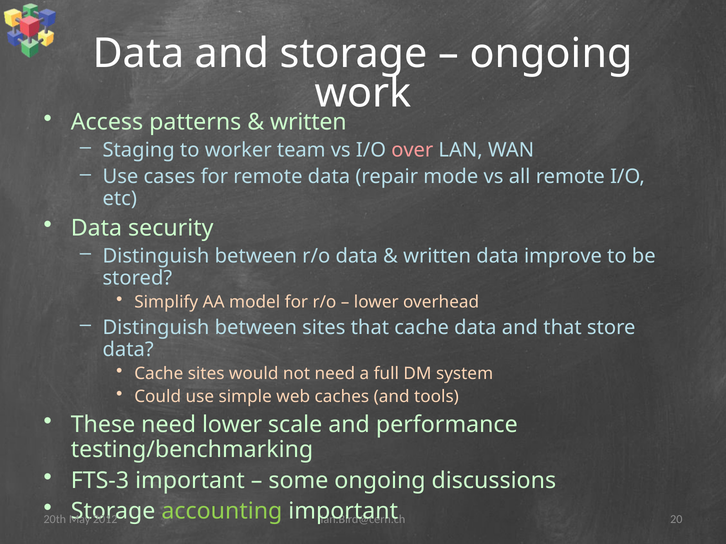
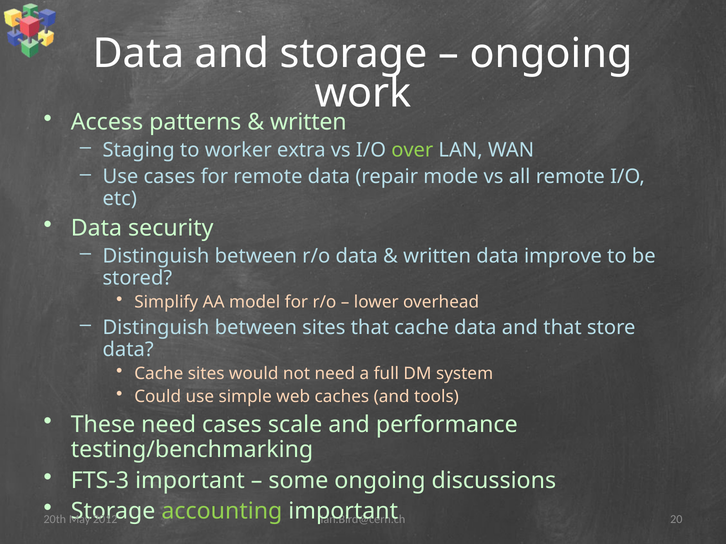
team: team -> extra
over colour: pink -> light green
need lower: lower -> cases
